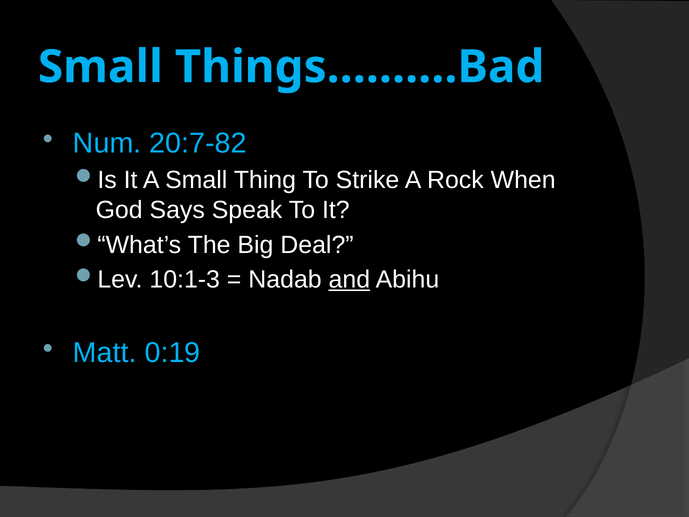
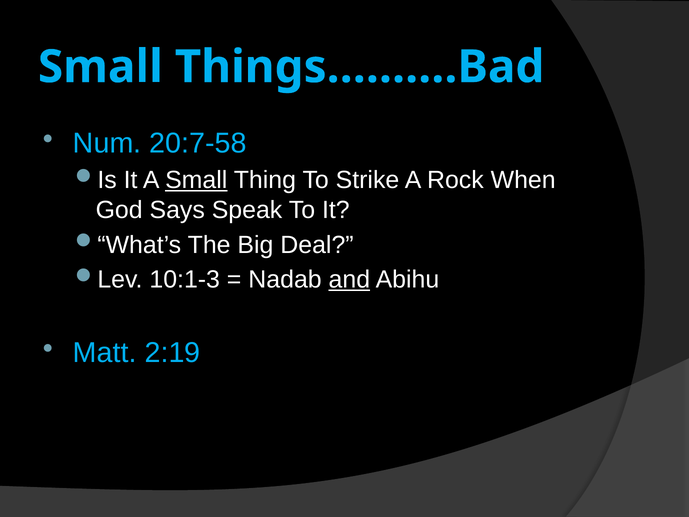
20:7-82: 20:7-82 -> 20:7-58
Small at (196, 180) underline: none -> present
0:19: 0:19 -> 2:19
